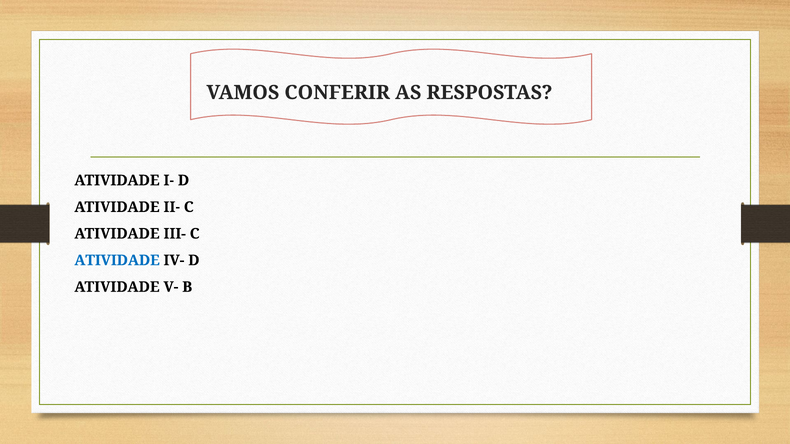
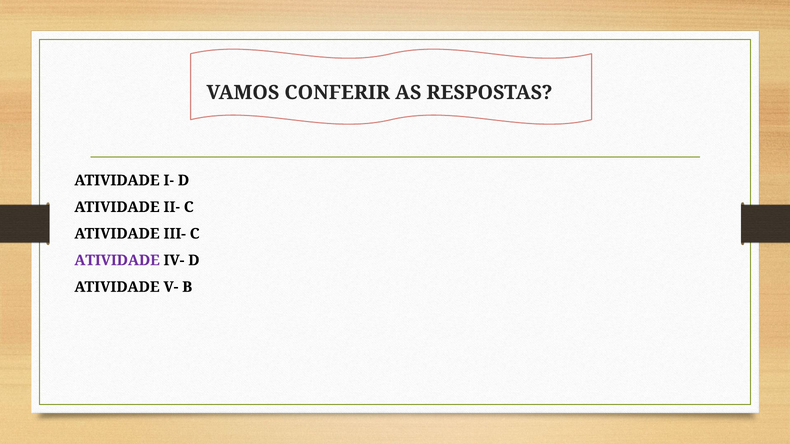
ATIVIDADE at (117, 261) colour: blue -> purple
